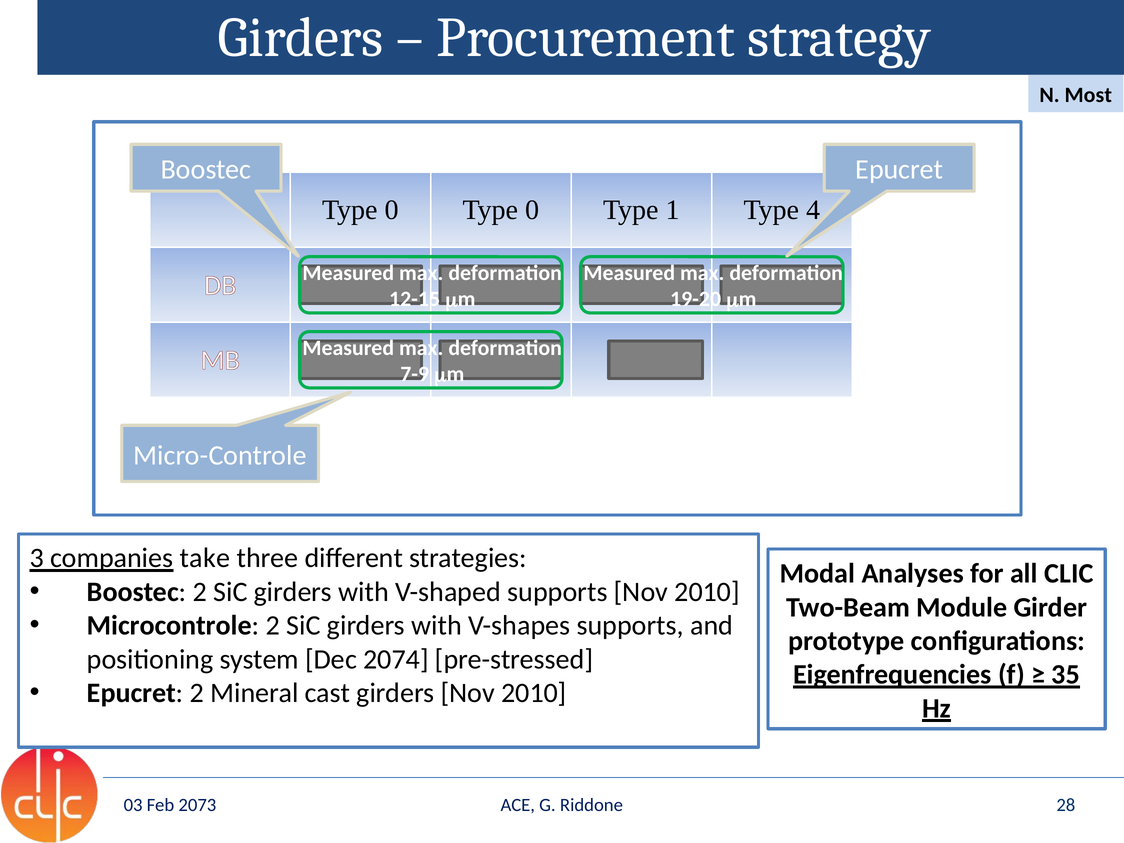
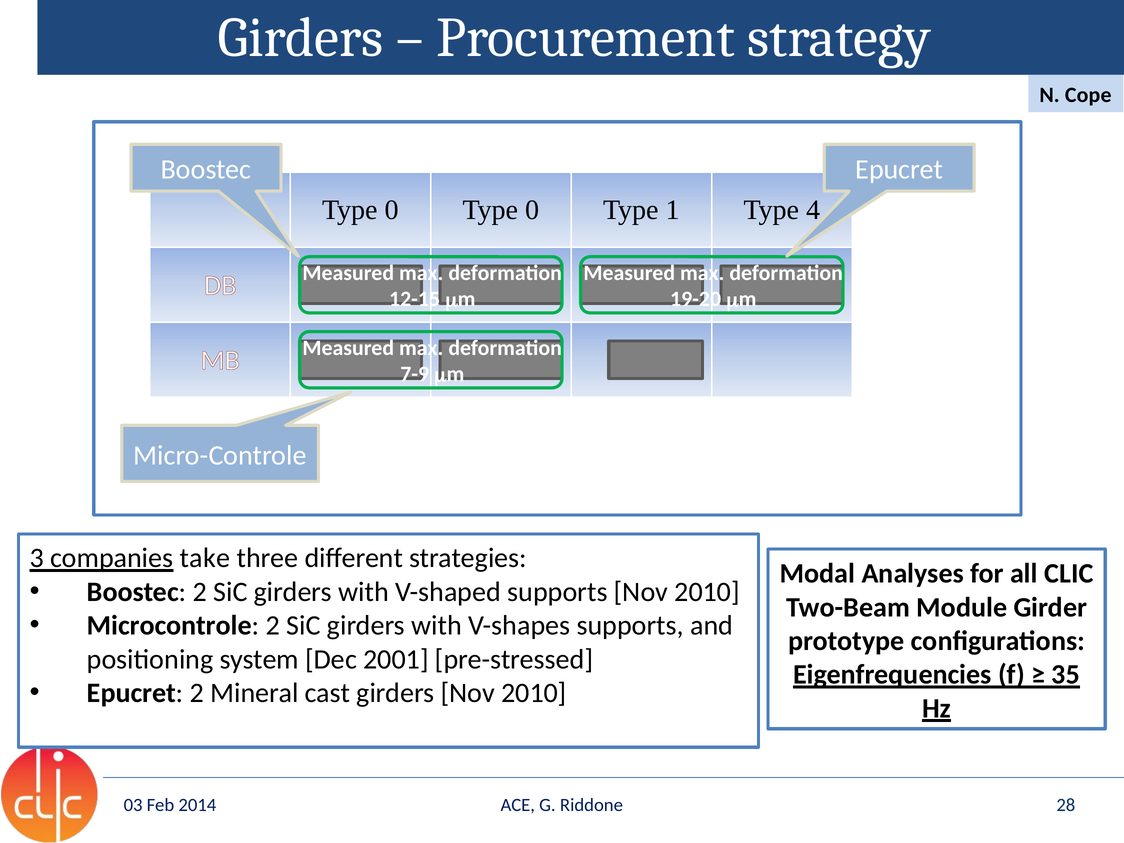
Most: Most -> Cope
2074: 2074 -> 2001
2073: 2073 -> 2014
